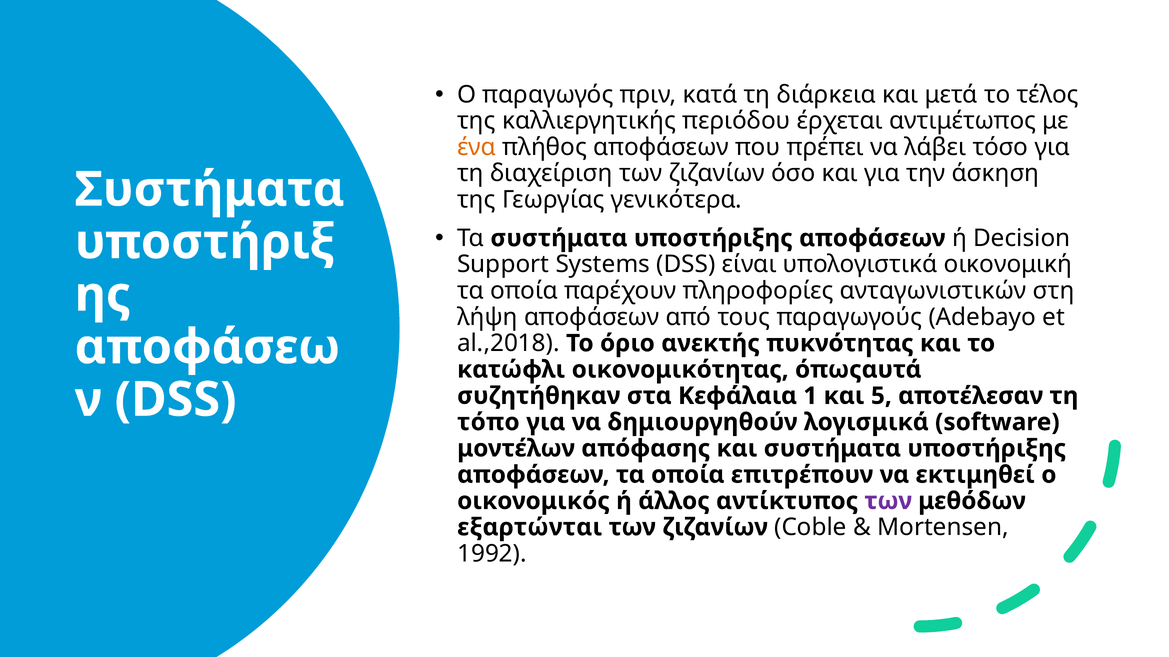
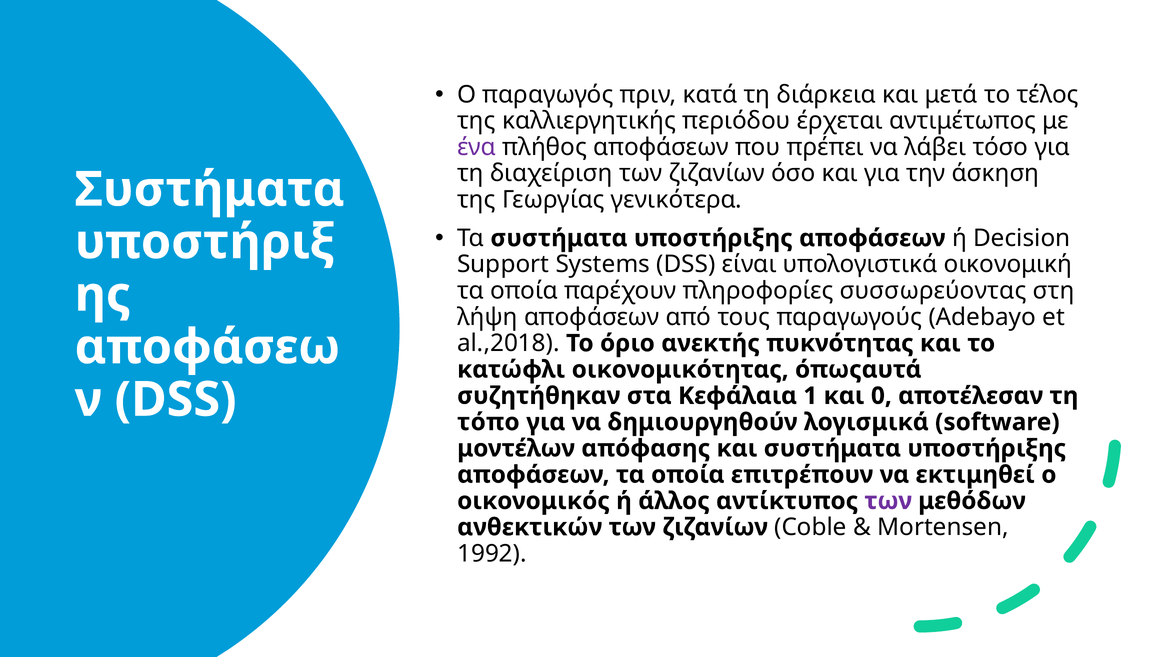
ένα colour: orange -> purple
ανταγωνιστικών: ανταγωνιστικών -> συσσωρεύοντας
5: 5 -> 0
εξαρτώνται: εξαρτώνται -> ανθεκτικών
